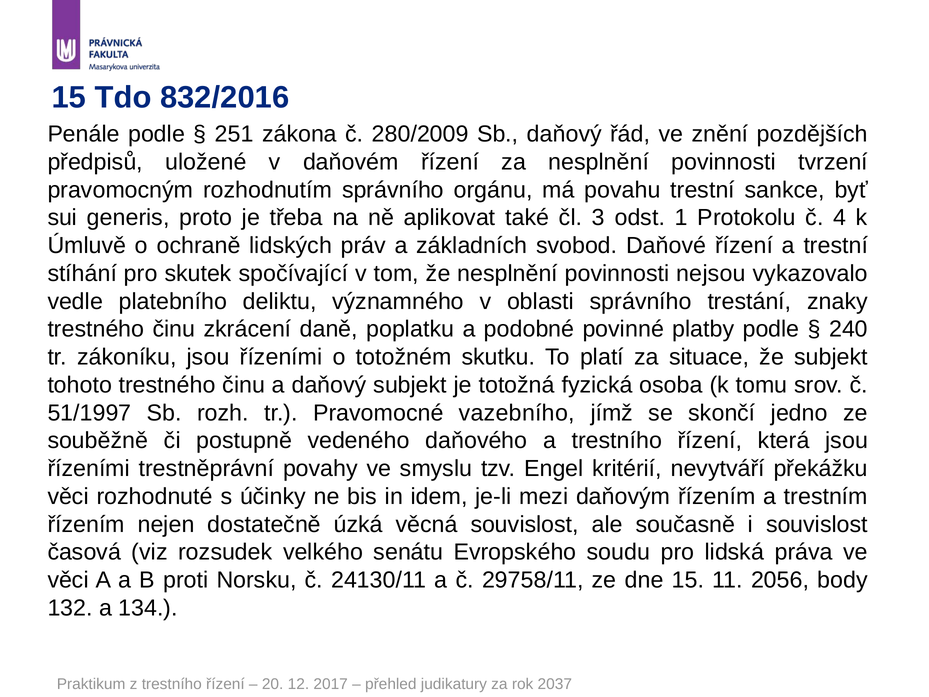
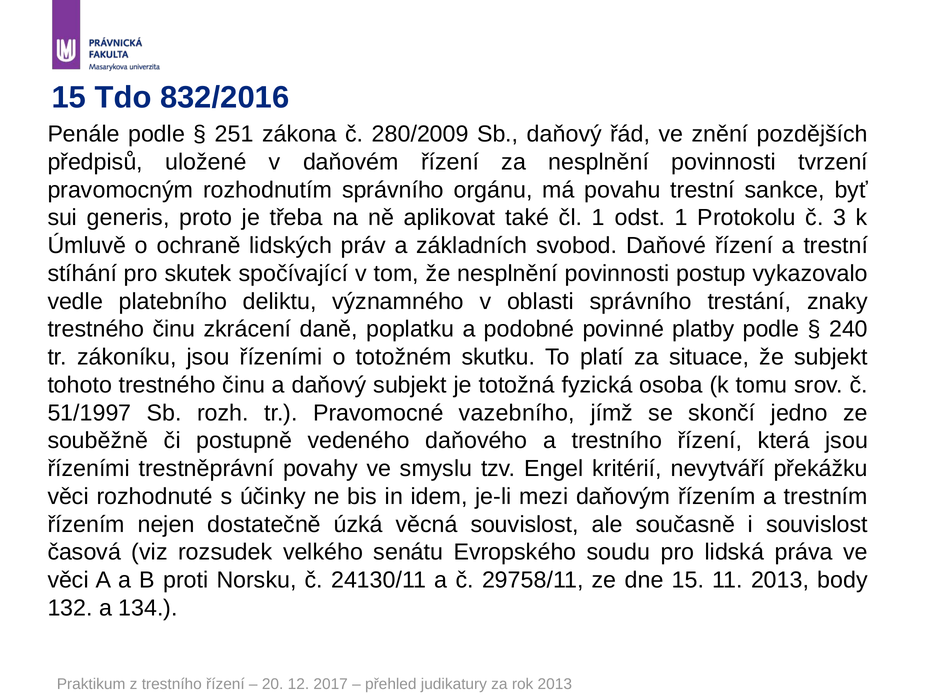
čl 3: 3 -> 1
4: 4 -> 3
nejsou: nejsou -> postup
11 2056: 2056 -> 2013
rok 2037: 2037 -> 2013
